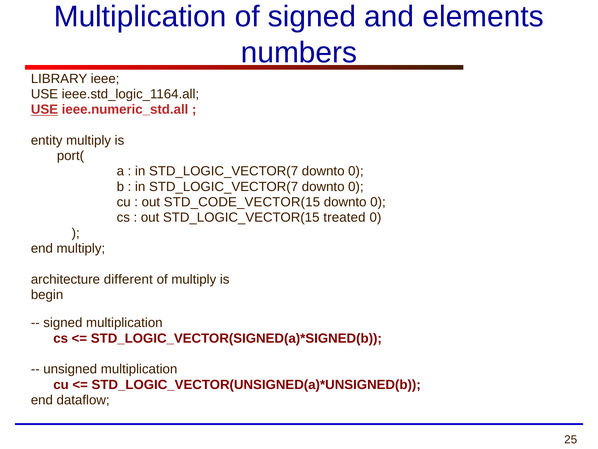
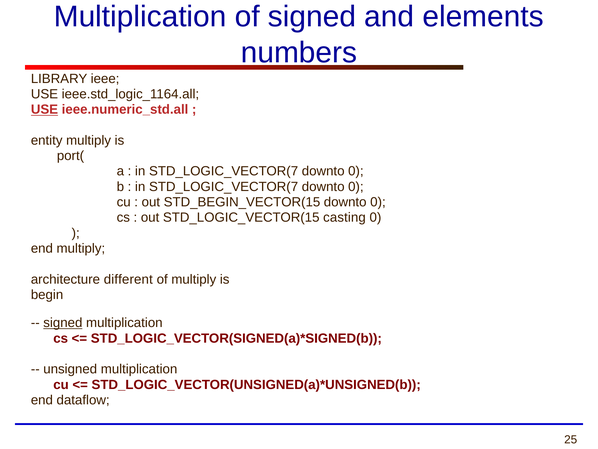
STD_CODE_VECTOR(15: STD_CODE_VECTOR(15 -> STD_BEGIN_VECTOR(15
treated: treated -> casting
signed at (63, 323) underline: none -> present
